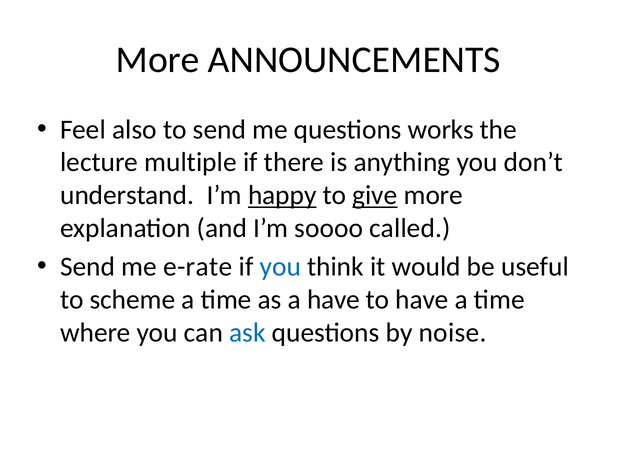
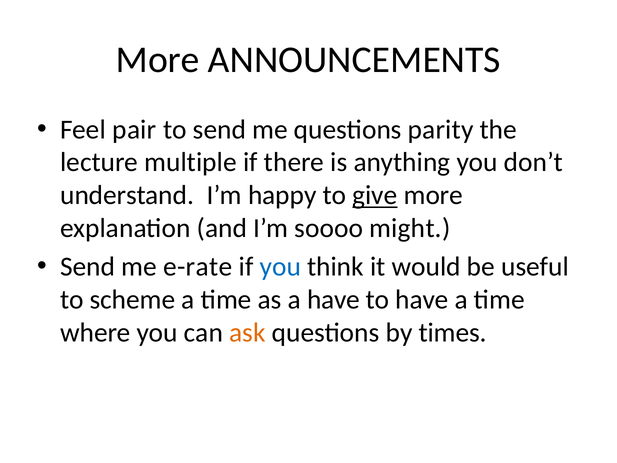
also: also -> pair
works: works -> parity
happy underline: present -> none
called: called -> might
ask colour: blue -> orange
noise: noise -> times
